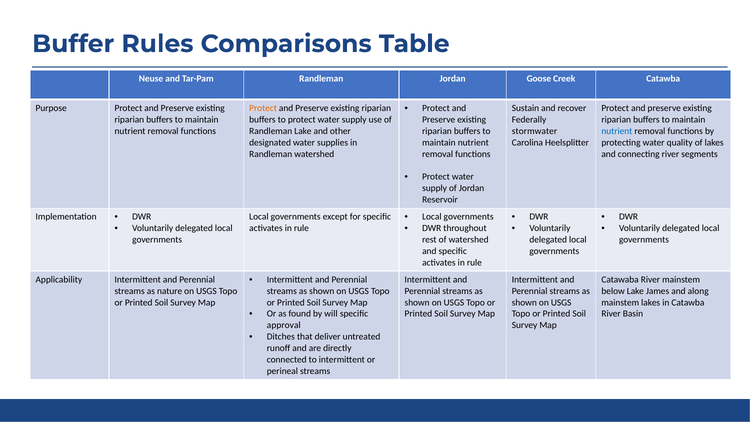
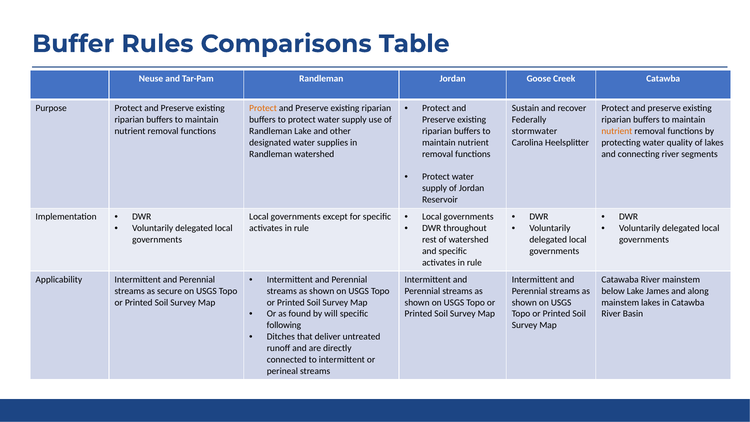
nutrient at (617, 131) colour: blue -> orange
nature: nature -> secure
approval: approval -> following
